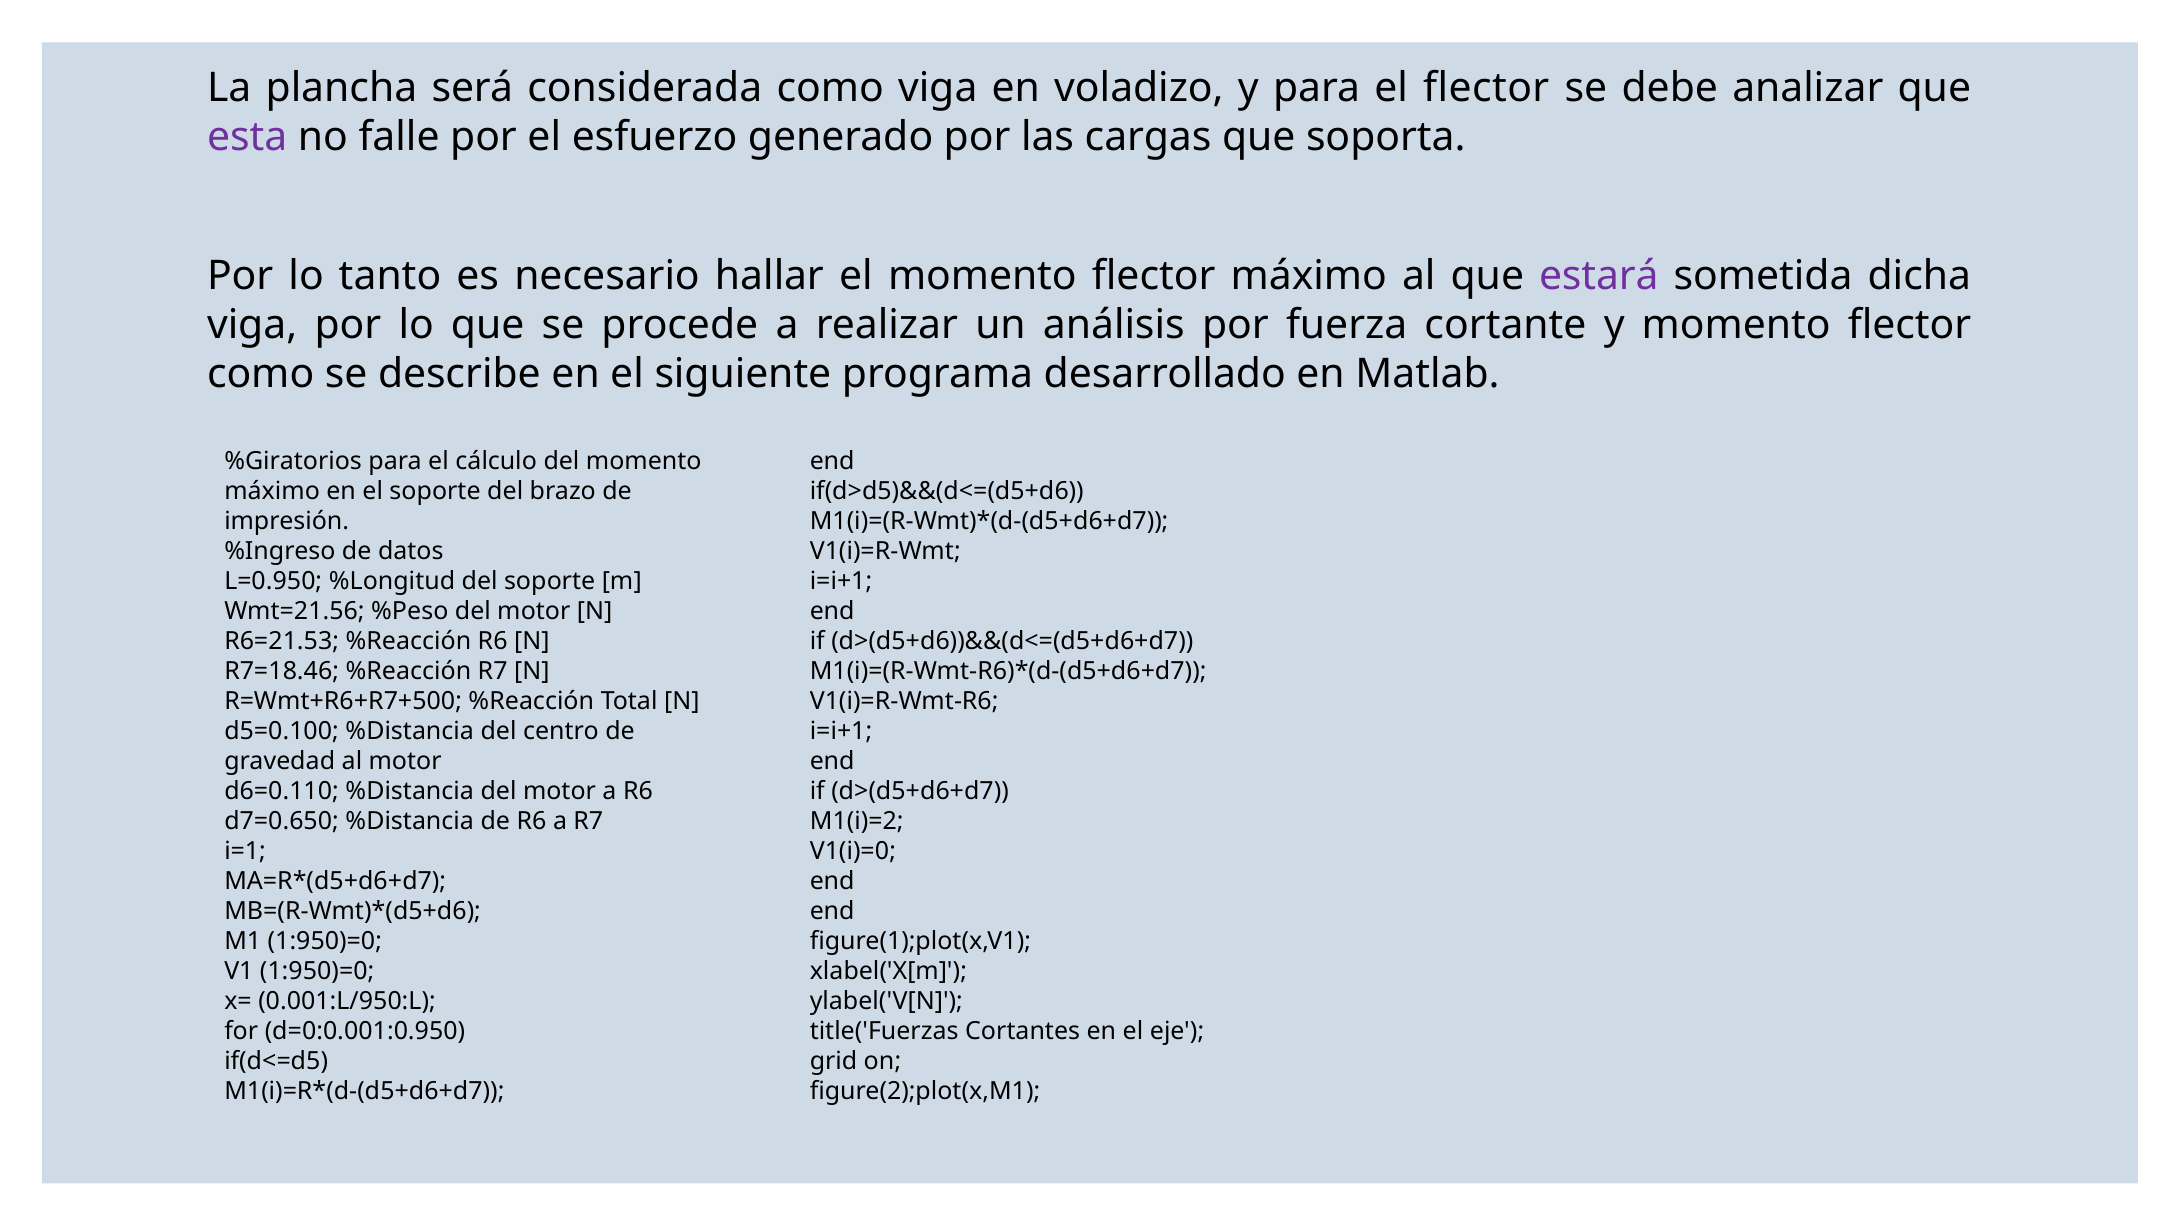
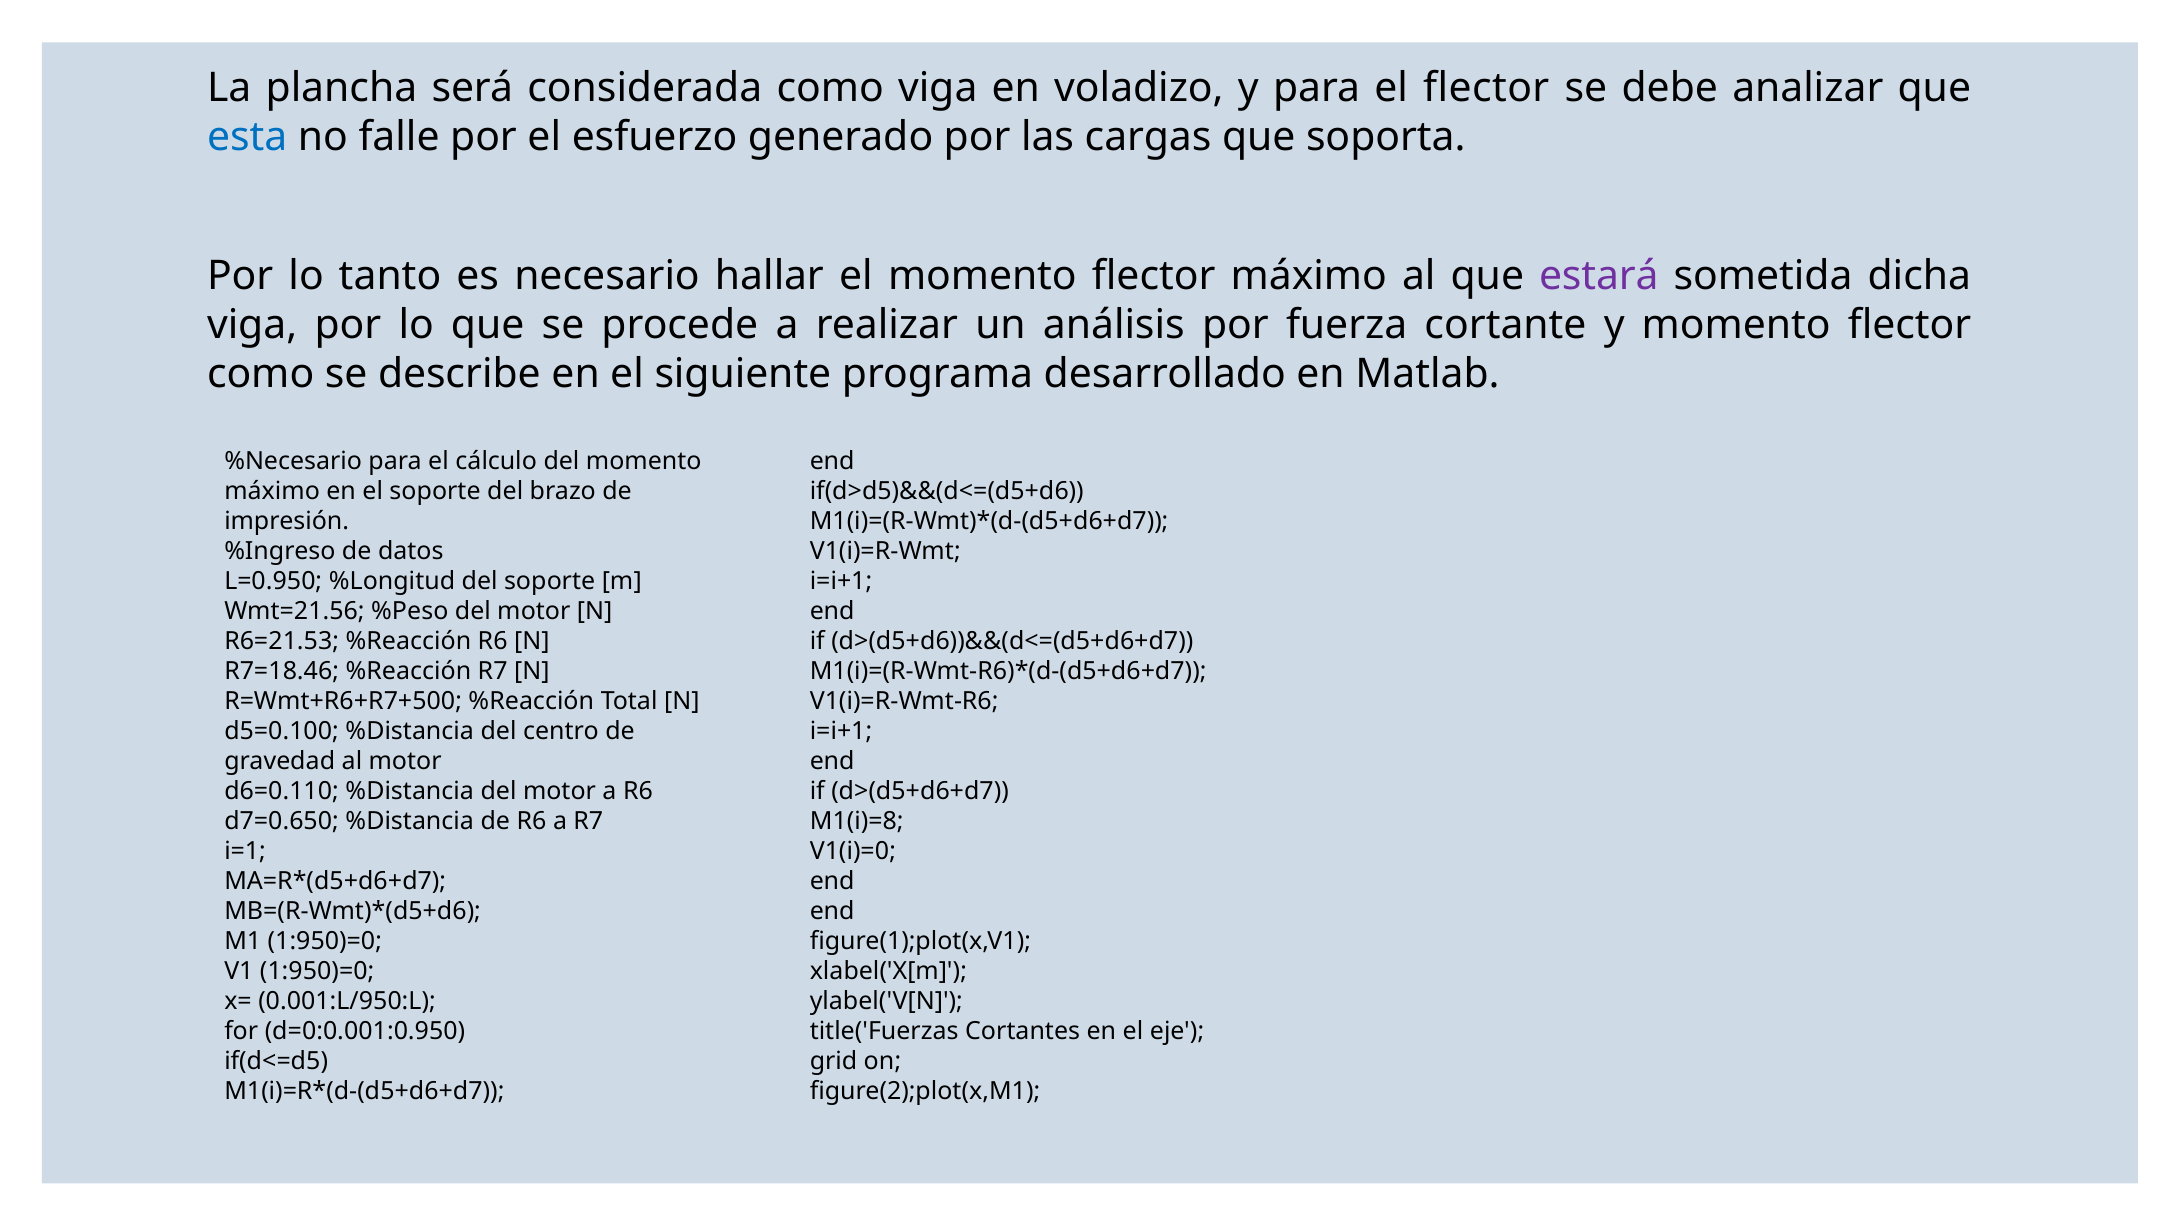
esta colour: purple -> blue
%Giratorios: %Giratorios -> %Necesario
M1(i)=2: M1(i)=2 -> M1(i)=8
